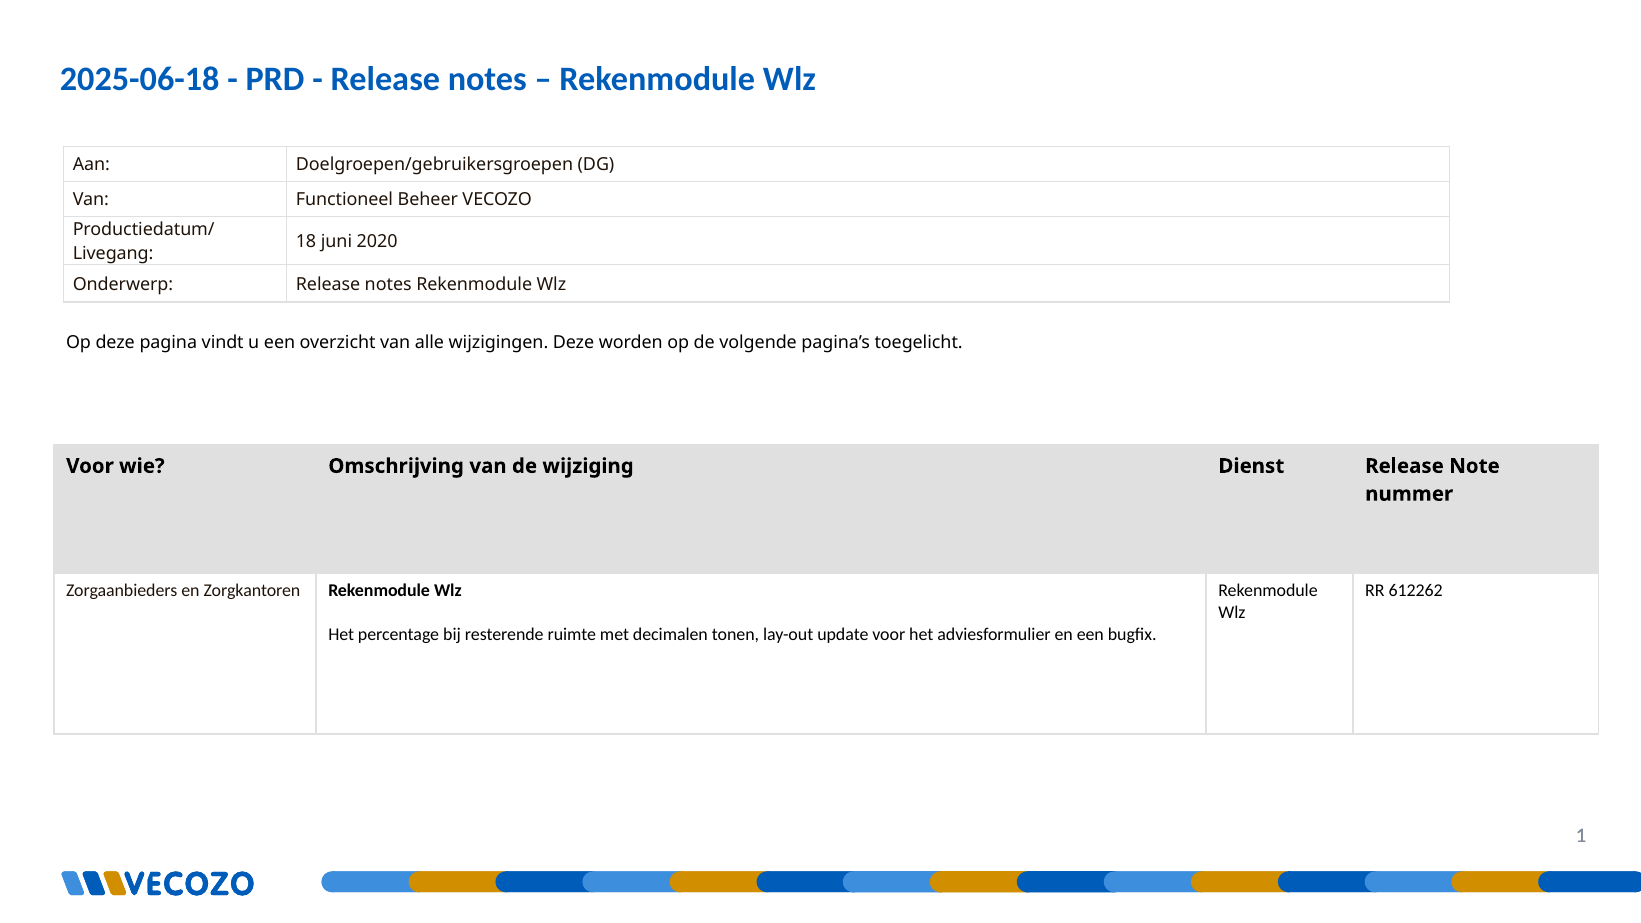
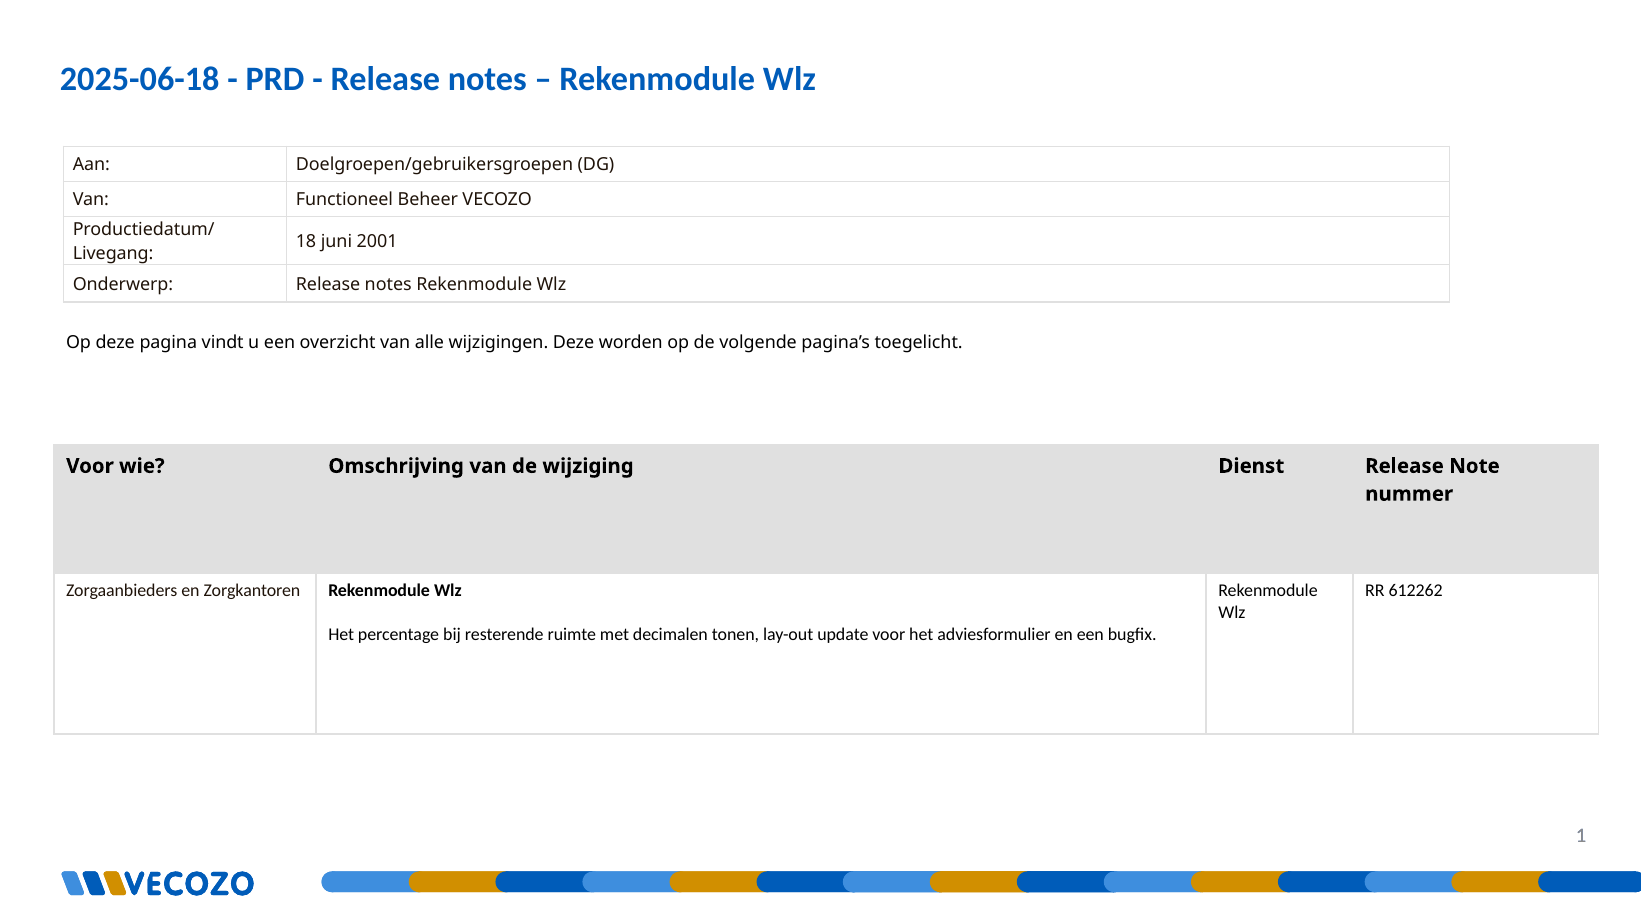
2020: 2020 -> 2001
